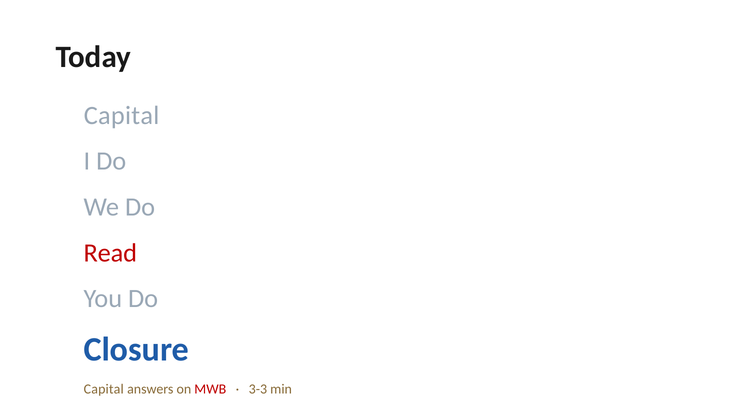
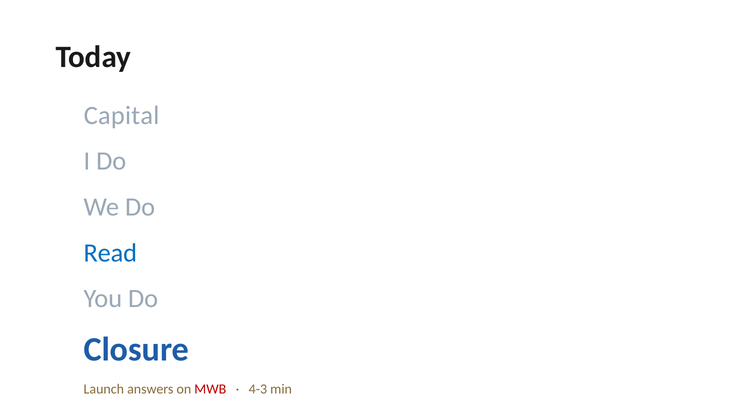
Read colour: red -> blue
Capital at (104, 389): Capital -> Launch
3-3: 3-3 -> 4-3
